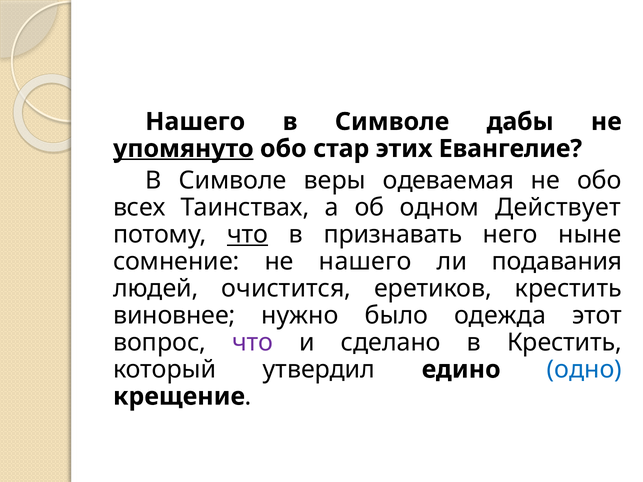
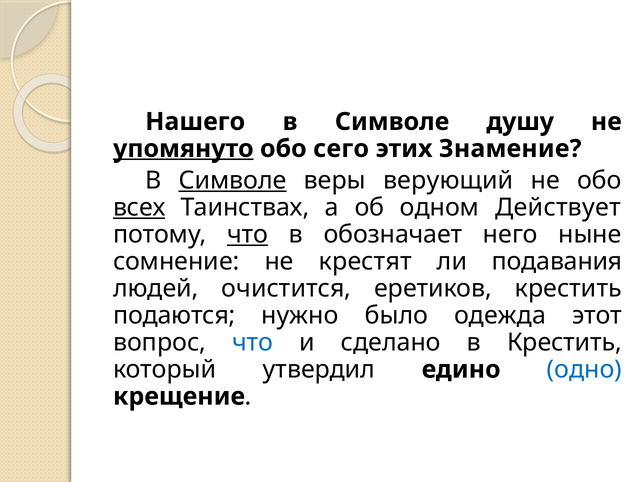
дабы: дабы -> душу
стар: стар -> сего
Евангелие: Евангелие -> Знамение
Символе at (233, 181) underline: none -> present
одеваемая: одеваемая -> верующий
всех underline: none -> present
признавать: признавать -> обозначает
не нашего: нашего -> крестят
виновнее: виновнее -> подаются
что at (253, 343) colour: purple -> blue
